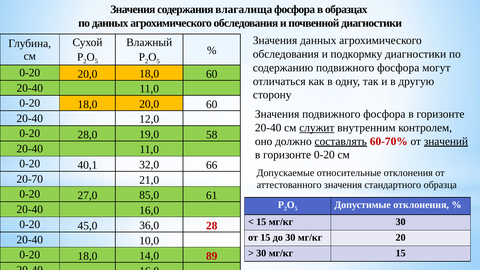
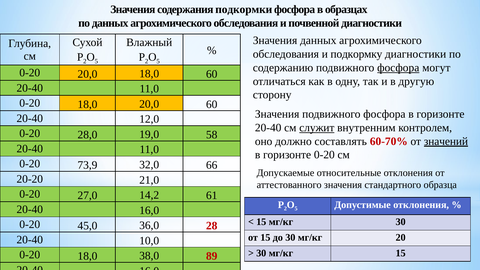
влагалища: влагалища -> подкормки
фосфора at (398, 68) underline: none -> present
составлять underline: present -> none
40,1: 40,1 -> 73,9
20-70: 20-70 -> 20-20
85,0: 85,0 -> 14,2
14,0: 14,0 -> 38,0
